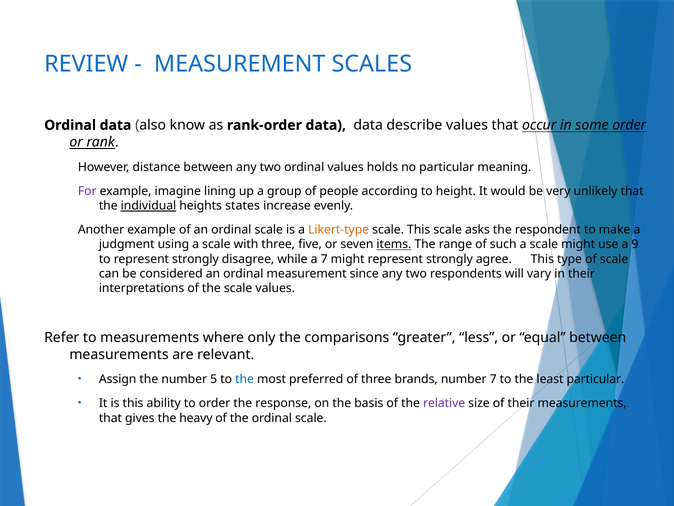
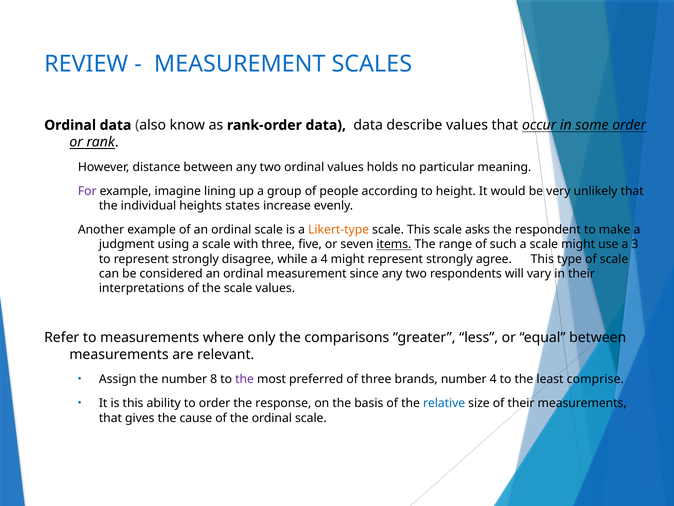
individual underline: present -> none
9: 9 -> 3
a 7: 7 -> 4
5: 5 -> 8
the at (245, 379) colour: blue -> purple
number 7: 7 -> 4
least particular: particular -> comprise
relative colour: purple -> blue
heavy: heavy -> cause
